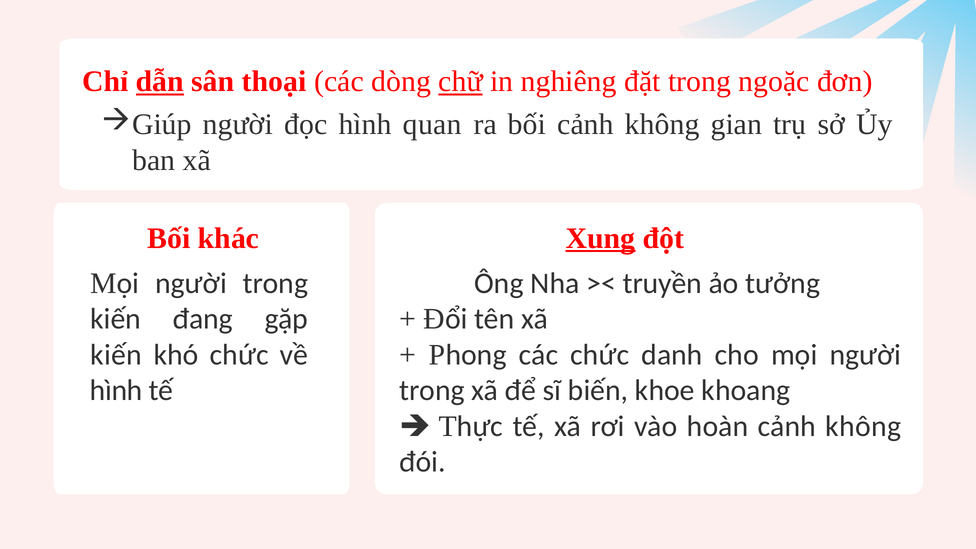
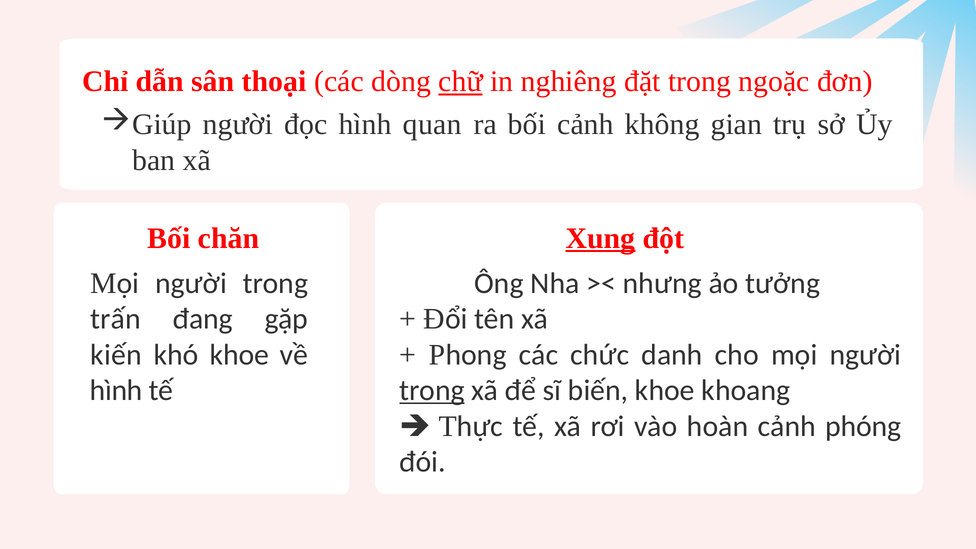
dẫn underline: present -> none
khác: khác -> chăn
truyền: truyền -> nhưng
kiến at (116, 319): kiến -> trấn
khó chức: chức -> khoe
trong at (432, 391) underline: none -> present
hoàn cảnh không: không -> phóng
